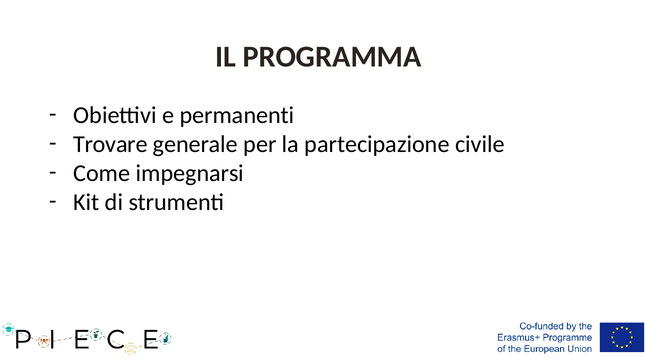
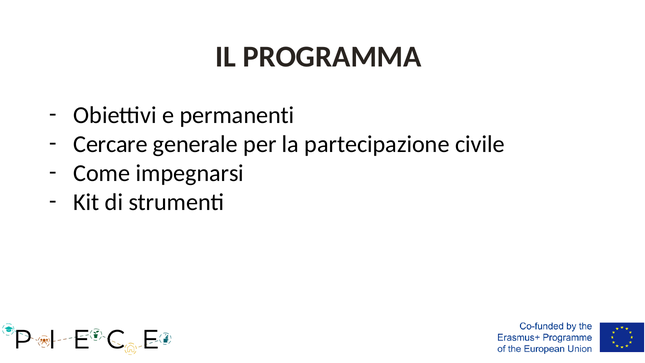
Trovare: Trovare -> Cercare
